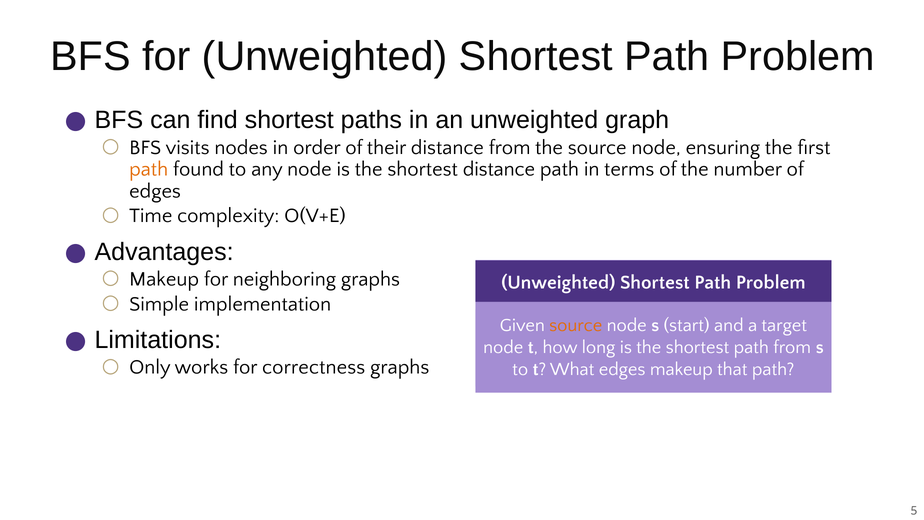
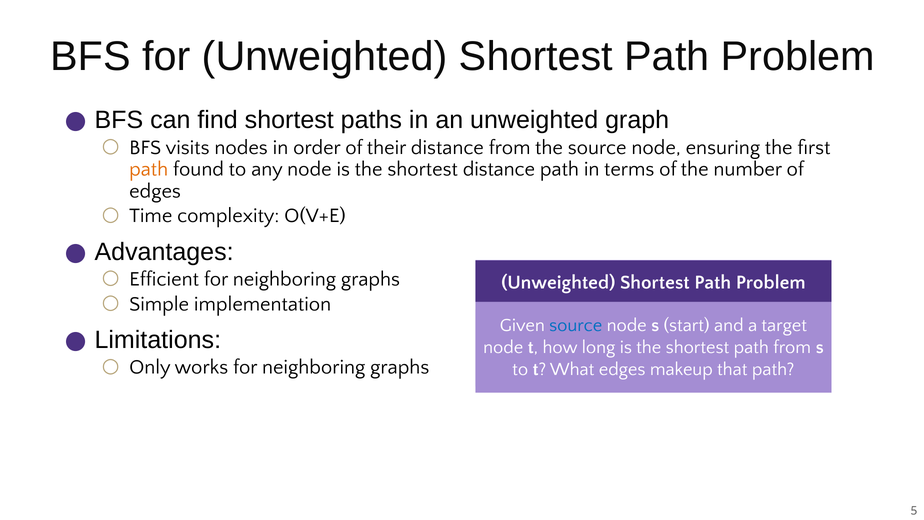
Makeup at (164, 279): Makeup -> Efficient
source at (576, 325) colour: orange -> blue
works for correctness: correctness -> neighboring
